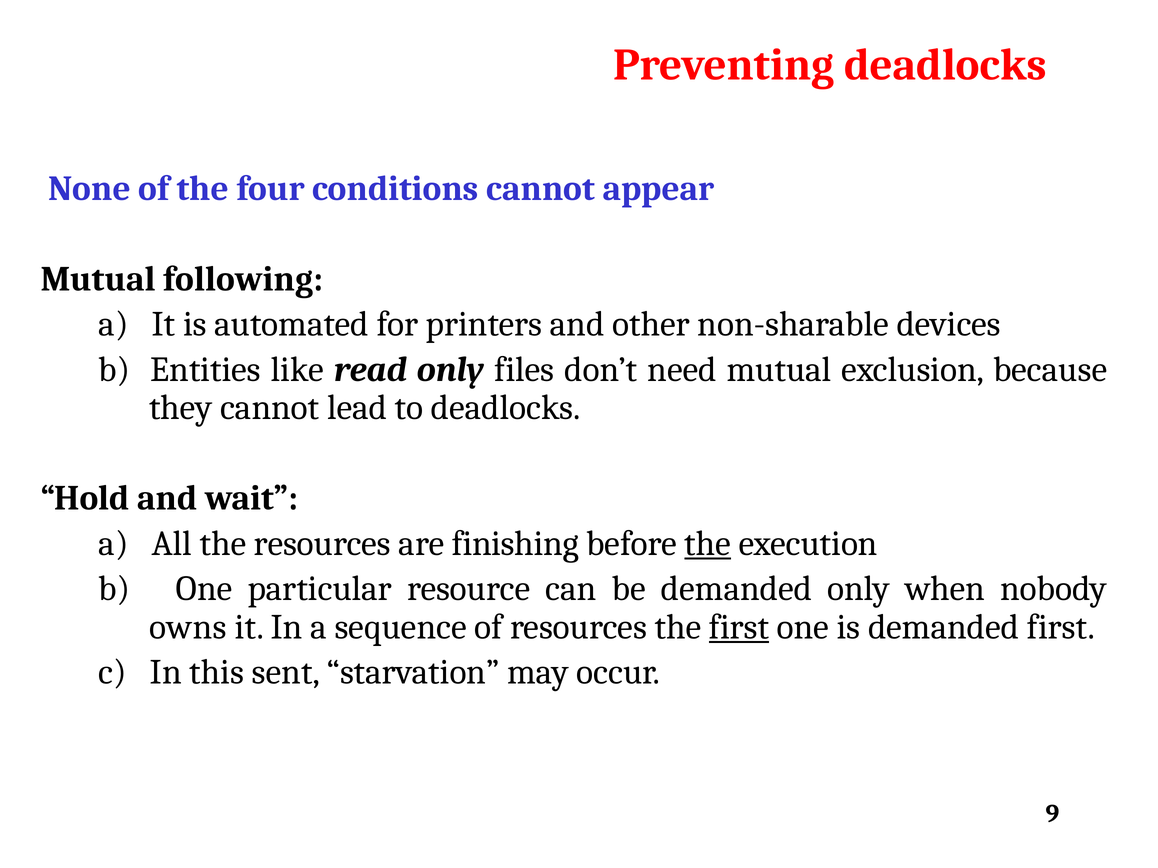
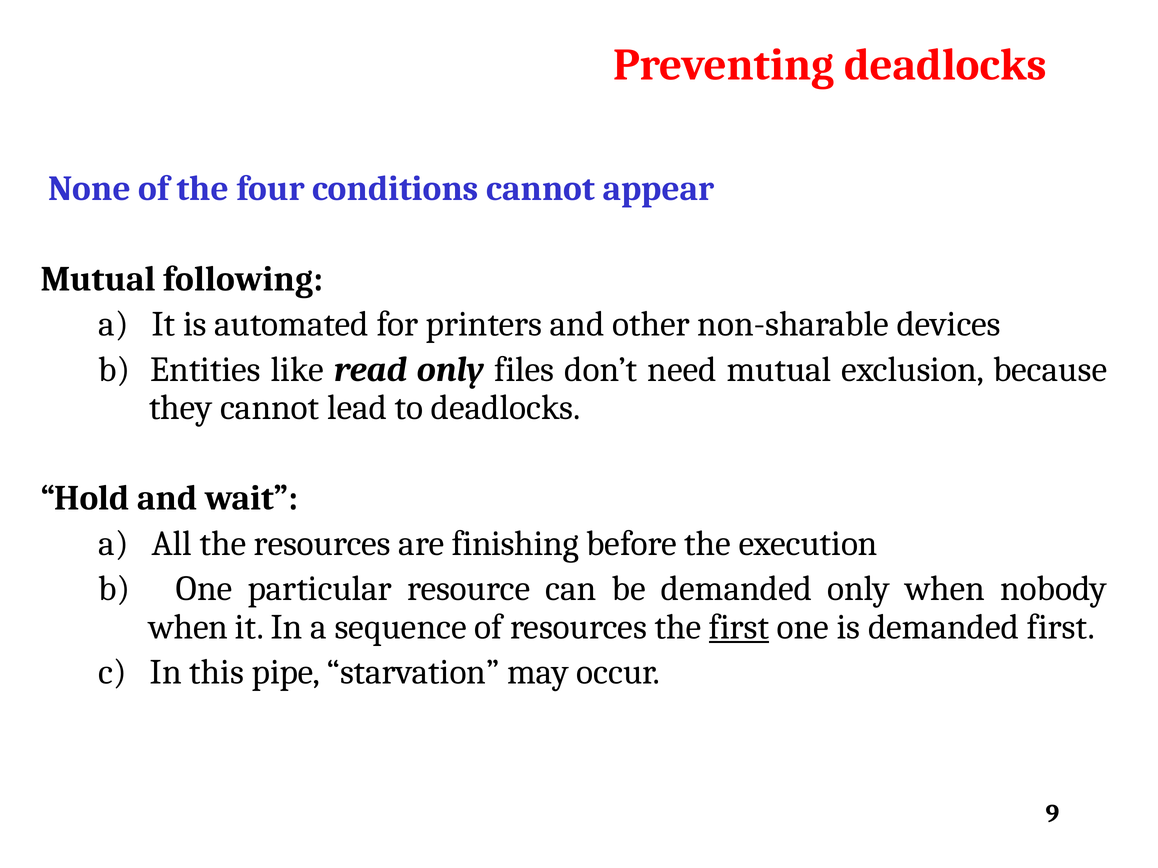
the at (708, 544) underline: present -> none
owns at (188, 627): owns -> when
sent: sent -> pipe
